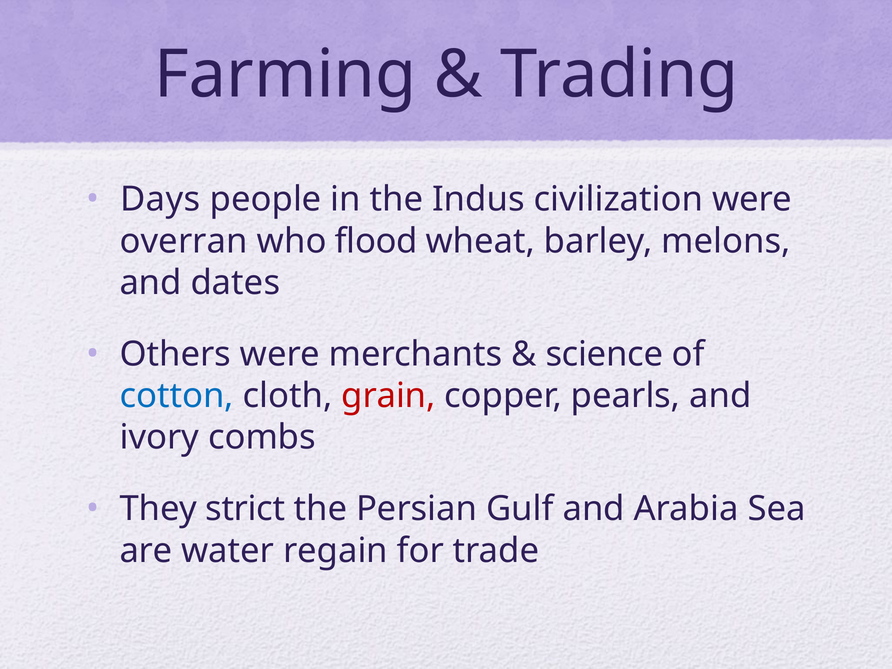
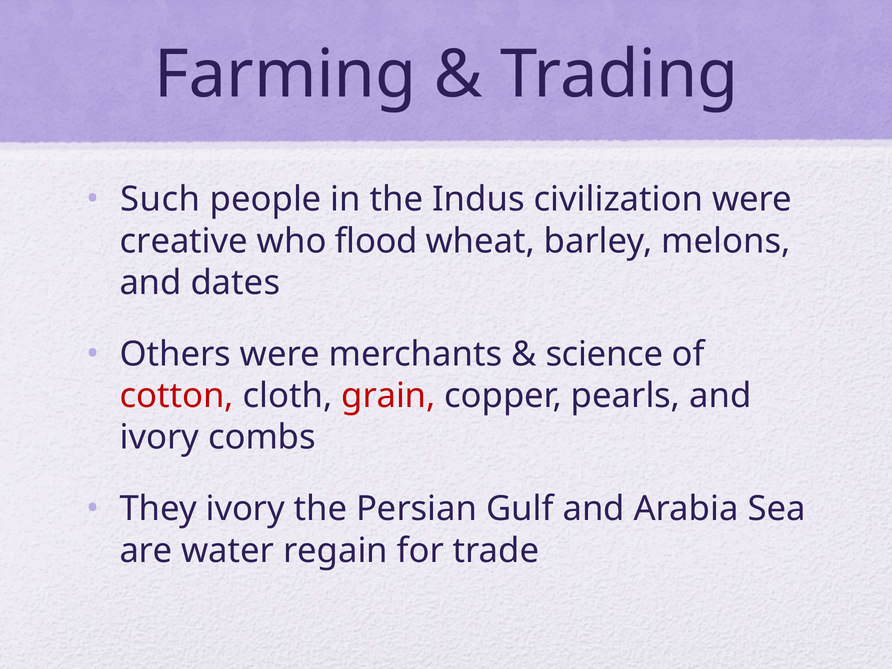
Days: Days -> Such
overran: overran -> creative
cotton colour: blue -> red
They strict: strict -> ivory
